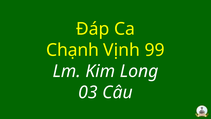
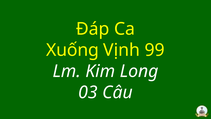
Chạnh: Chạnh -> Xuống
